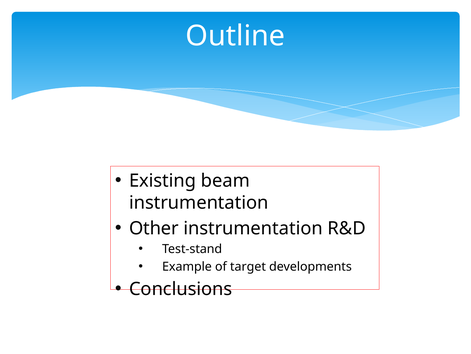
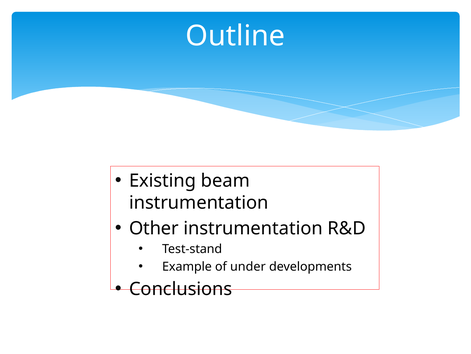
target: target -> under
